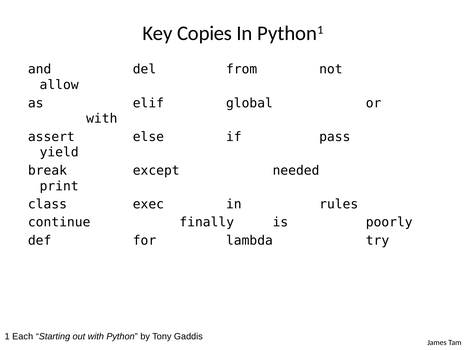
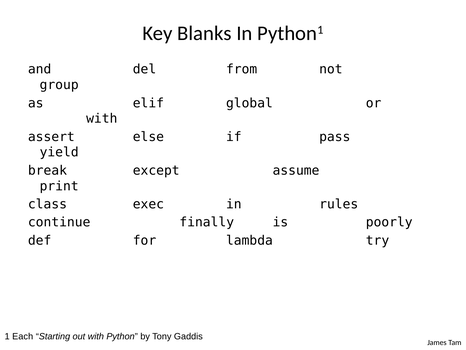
Copies: Copies -> Blanks
allow: allow -> group
needed: needed -> assume
